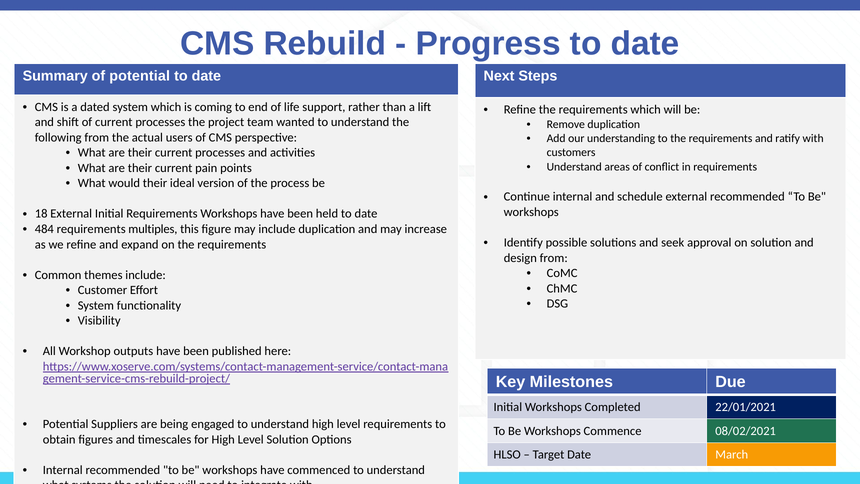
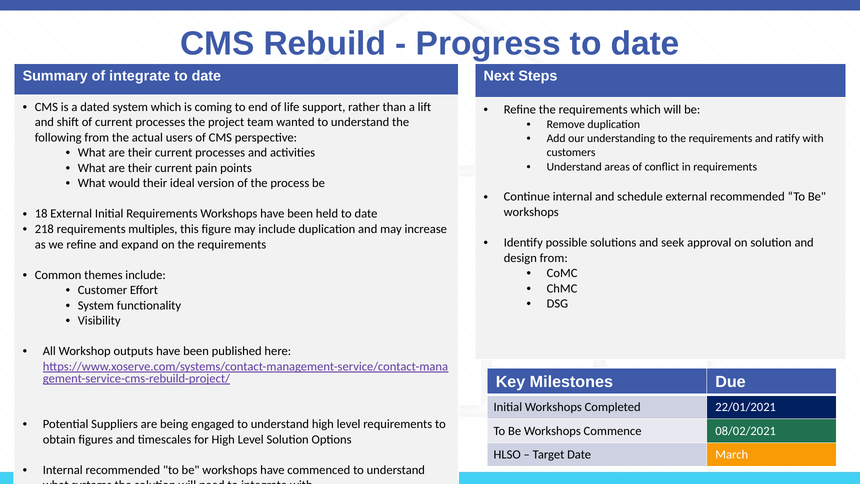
of potential: potential -> integrate
484: 484 -> 218
